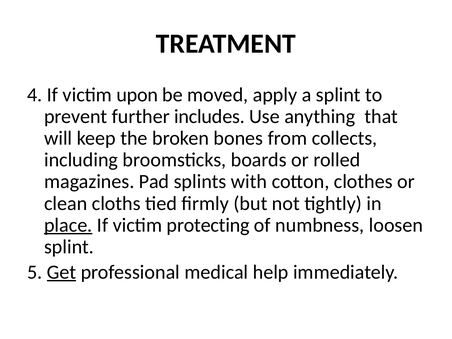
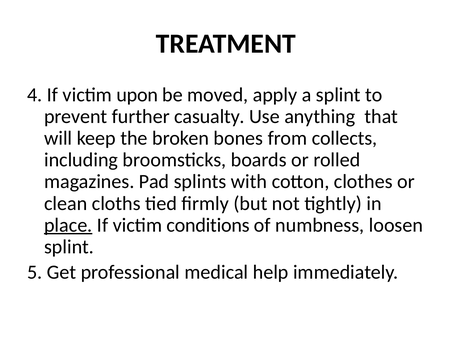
includes: includes -> casualty
protecting: protecting -> conditions
Get underline: present -> none
